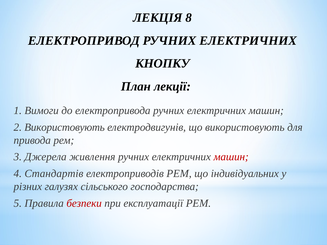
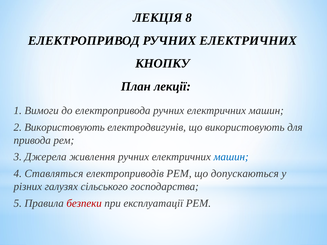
машин at (231, 157) colour: red -> blue
Стандартів: Стандартів -> Ставляться
індивідуальних: індивідуальних -> допускаються
